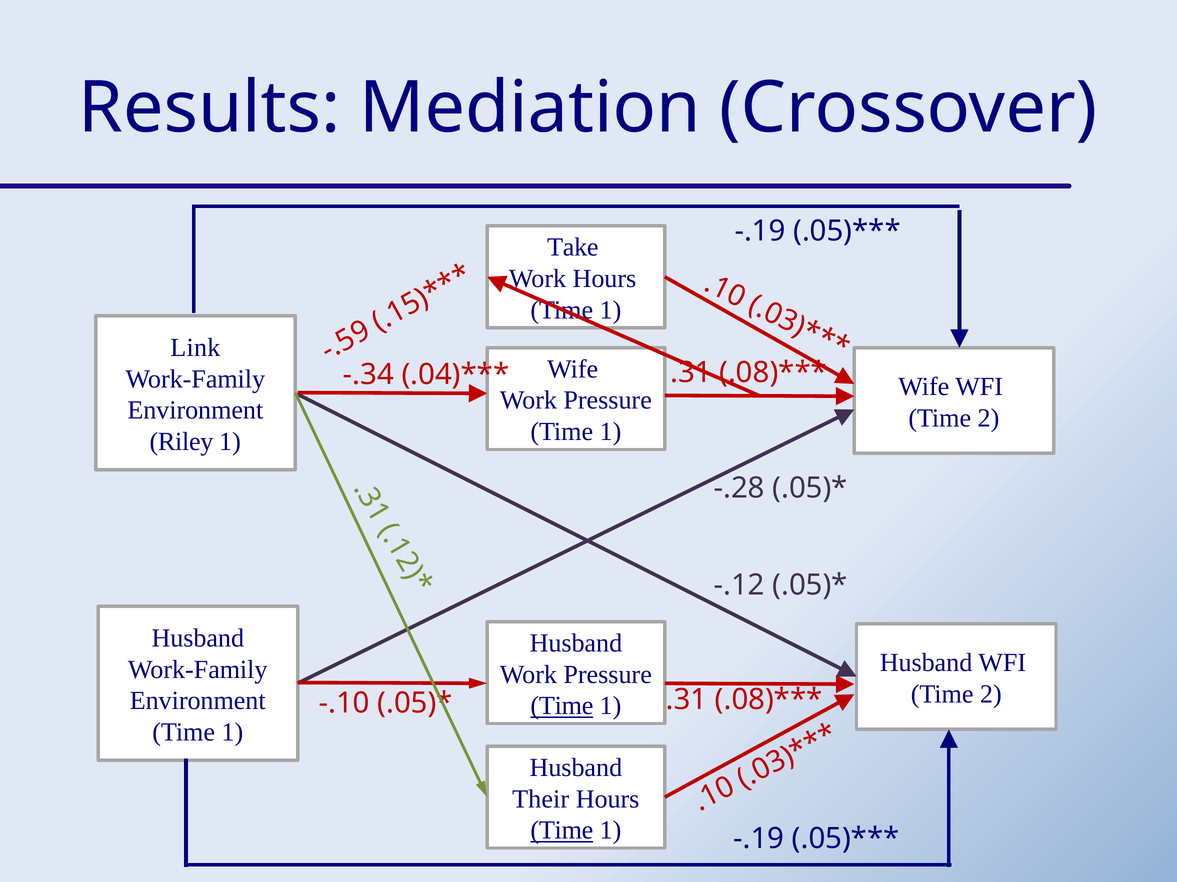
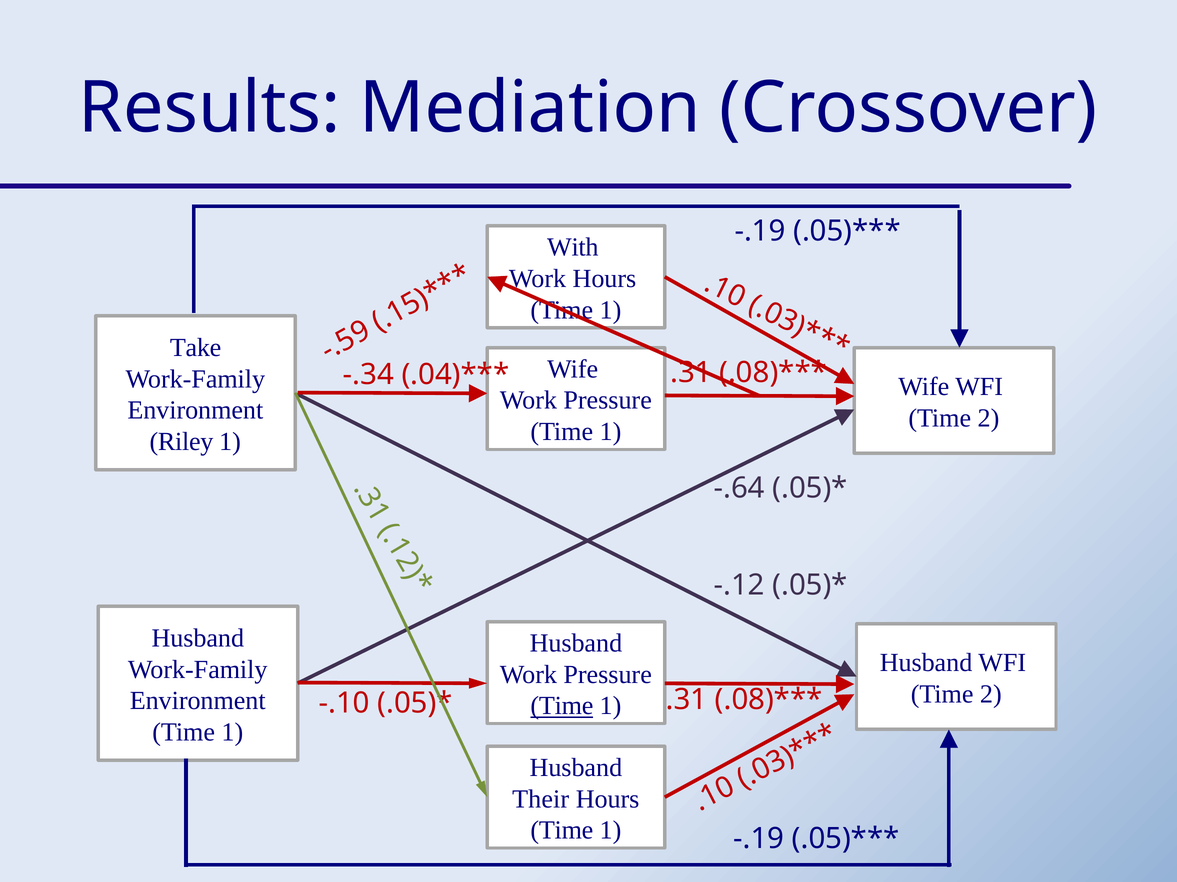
Take: Take -> With
Link: Link -> Take
-.28: -.28 -> -.64
Time at (562, 831) underline: present -> none
